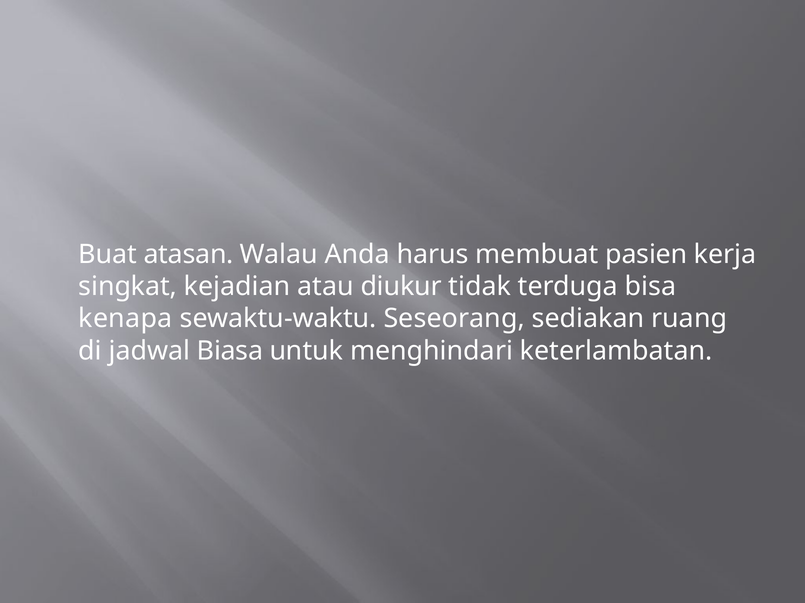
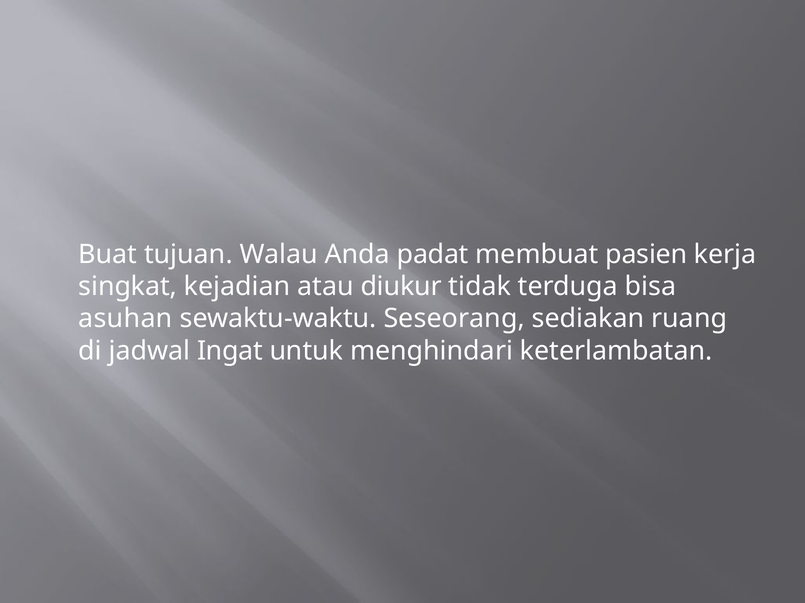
atasan: atasan -> tujuan
harus: harus -> padat
kenapa: kenapa -> asuhan
Biasa: Biasa -> Ingat
